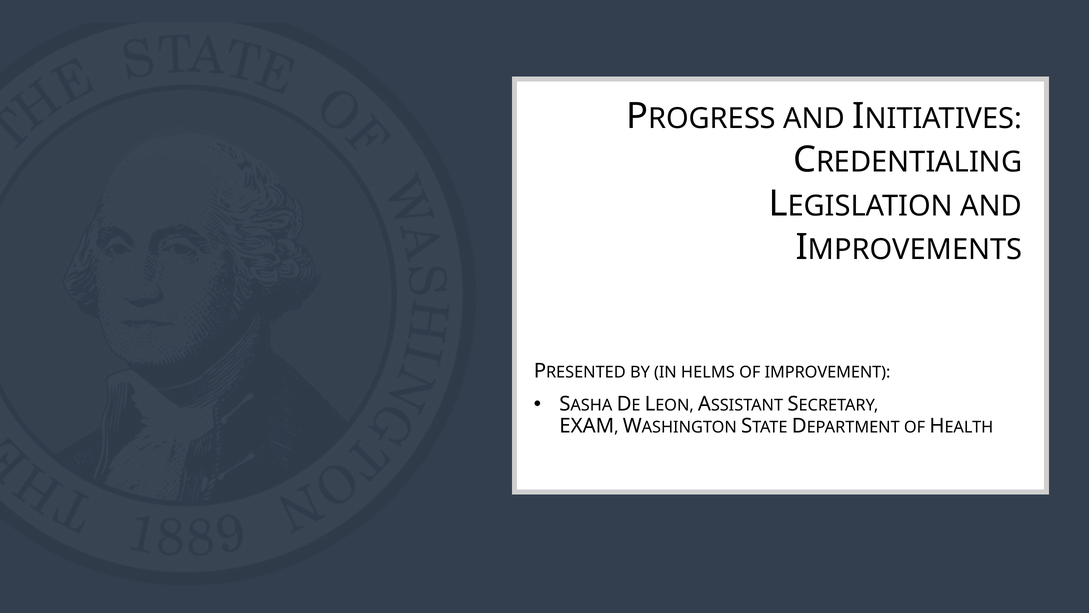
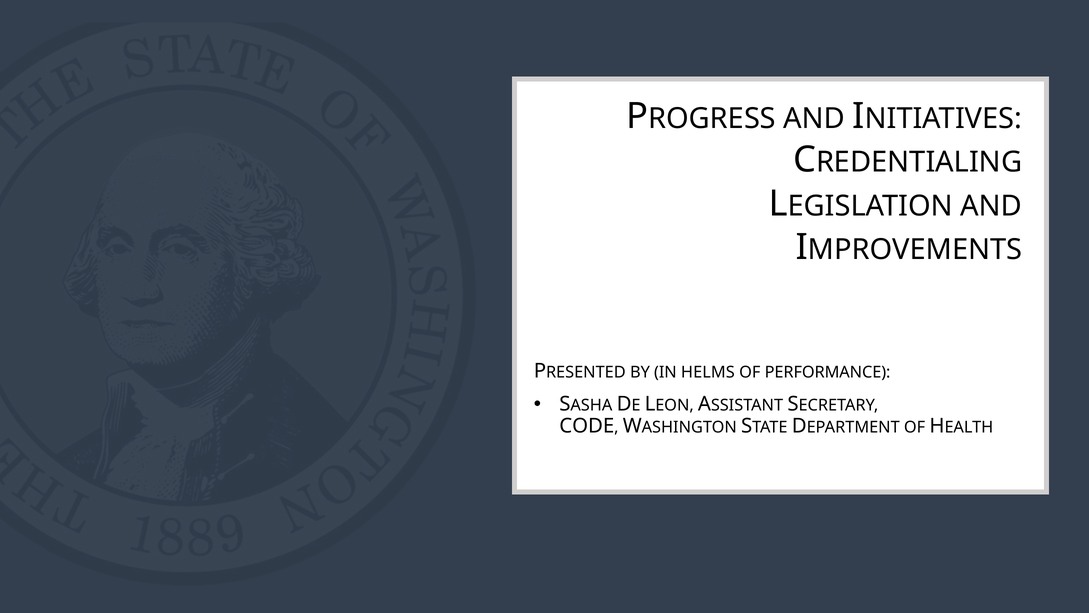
IMPROVEMENT: IMPROVEMENT -> PERFORMANCE
EXAM: EXAM -> CODE
